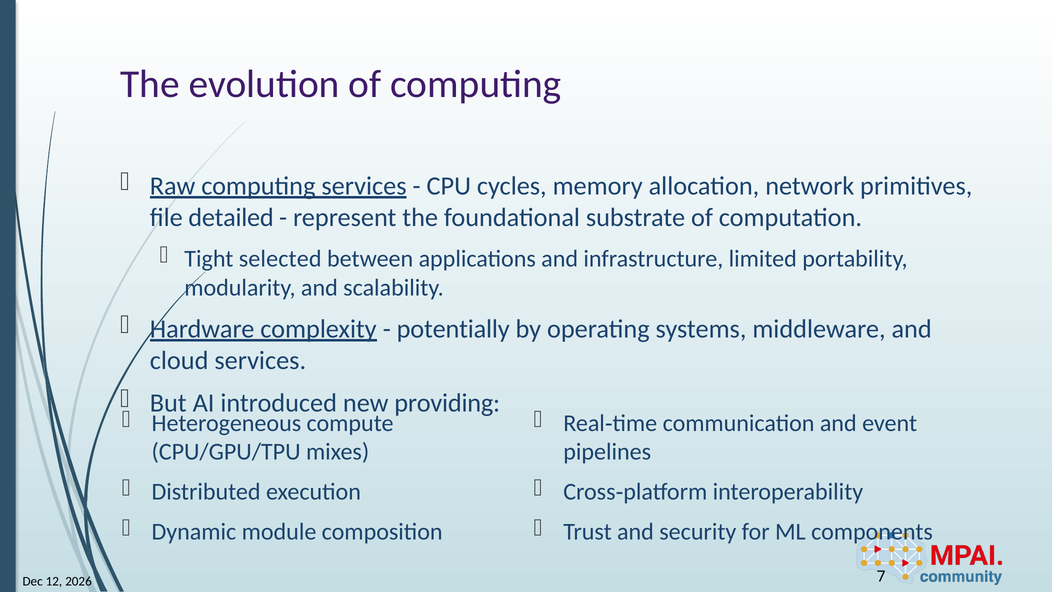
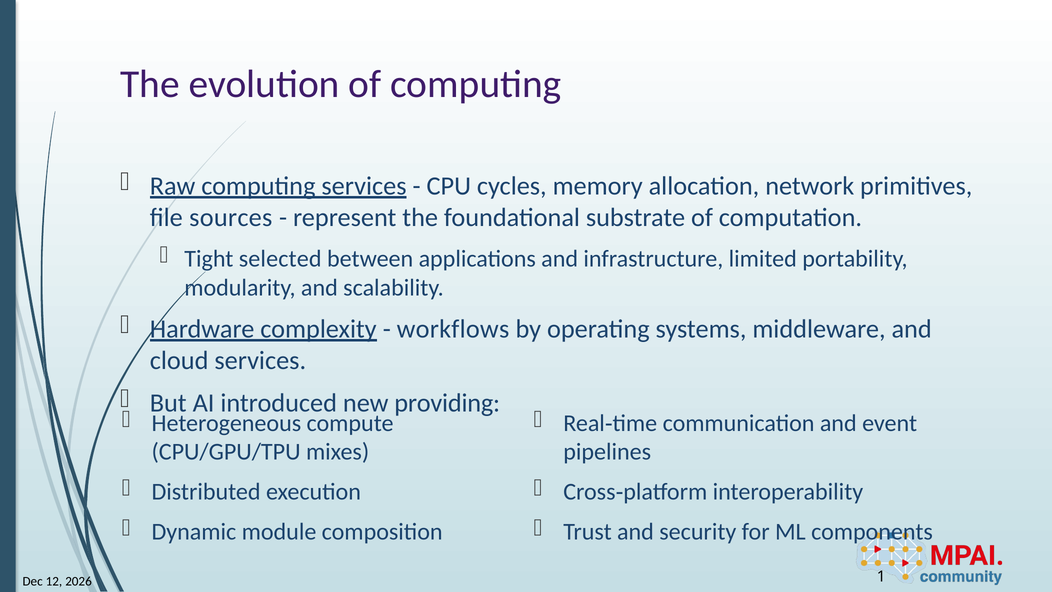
detailed: detailed -> sources
potentially: potentially -> workflows
7: 7 -> 1
